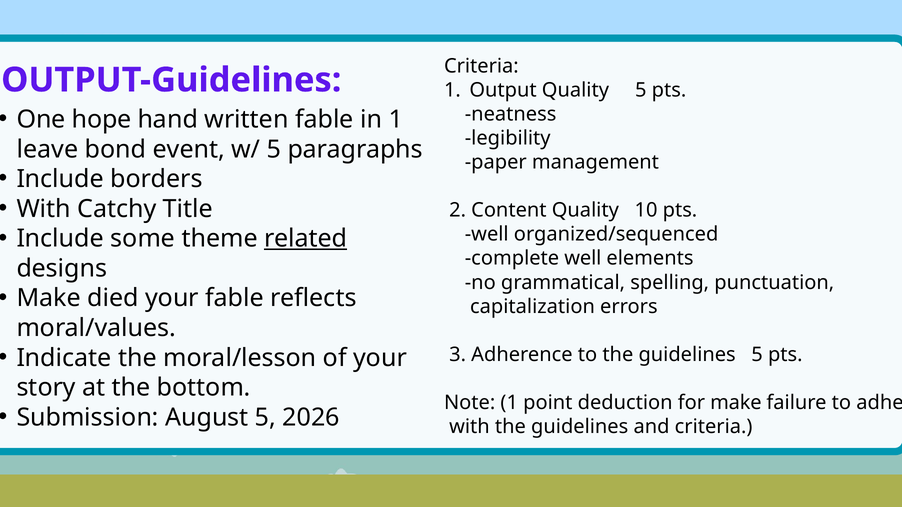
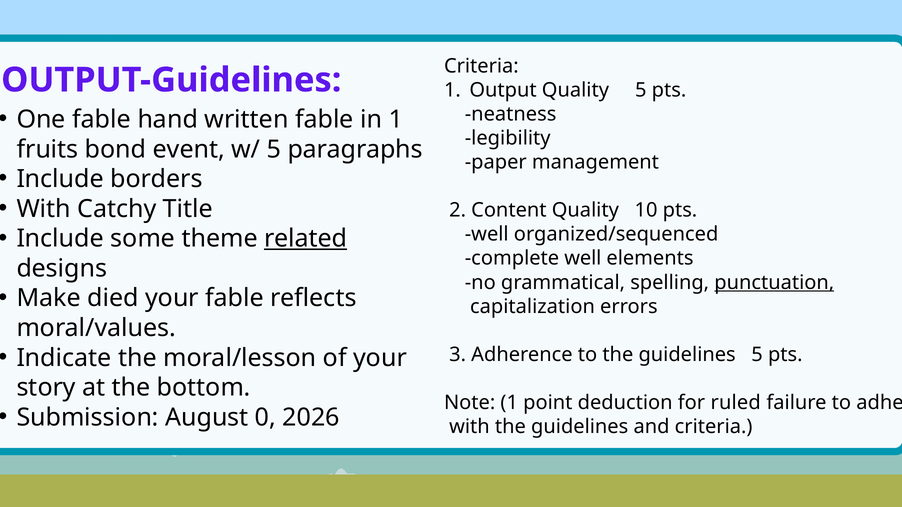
One hope: hope -> fable
leave: leave -> fruits
punctuation underline: none -> present
for make: make -> ruled
August 5: 5 -> 0
